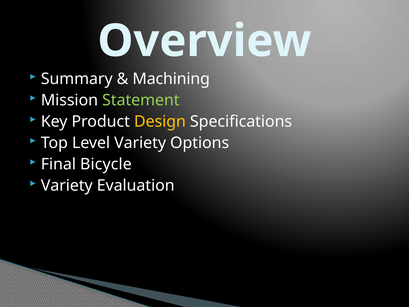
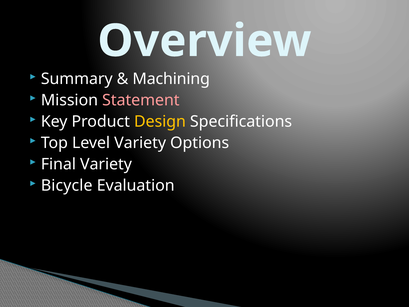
Statement colour: light green -> pink
Final Bicycle: Bicycle -> Variety
Variety at (67, 185): Variety -> Bicycle
